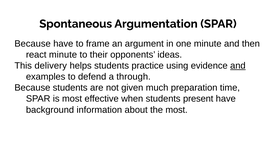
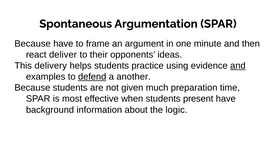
react minute: minute -> deliver
defend underline: none -> present
through: through -> another
the most: most -> logic
